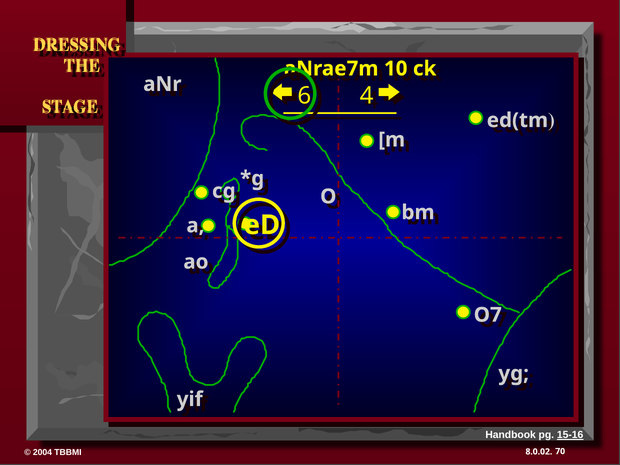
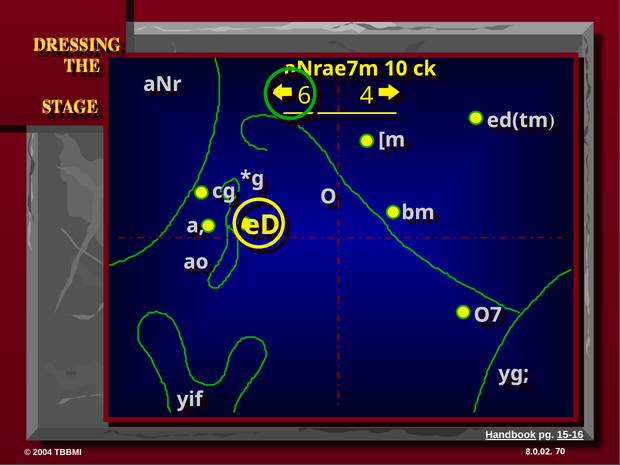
Handbook underline: none -> present
